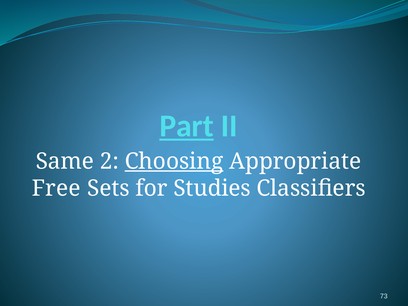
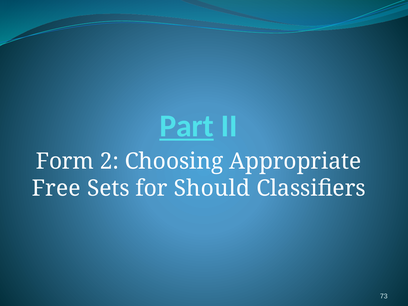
Same: Same -> Form
Choosing underline: present -> none
Studies: Studies -> Should
